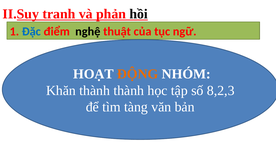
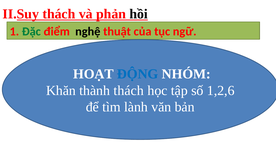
II.Suy tranh: tranh -> thách
Đặc colour: blue -> green
ĐỘNG colour: orange -> blue
thành thành: thành -> thách
8,2,3: 8,2,3 -> 1,2,6
tàng: tàng -> lành
